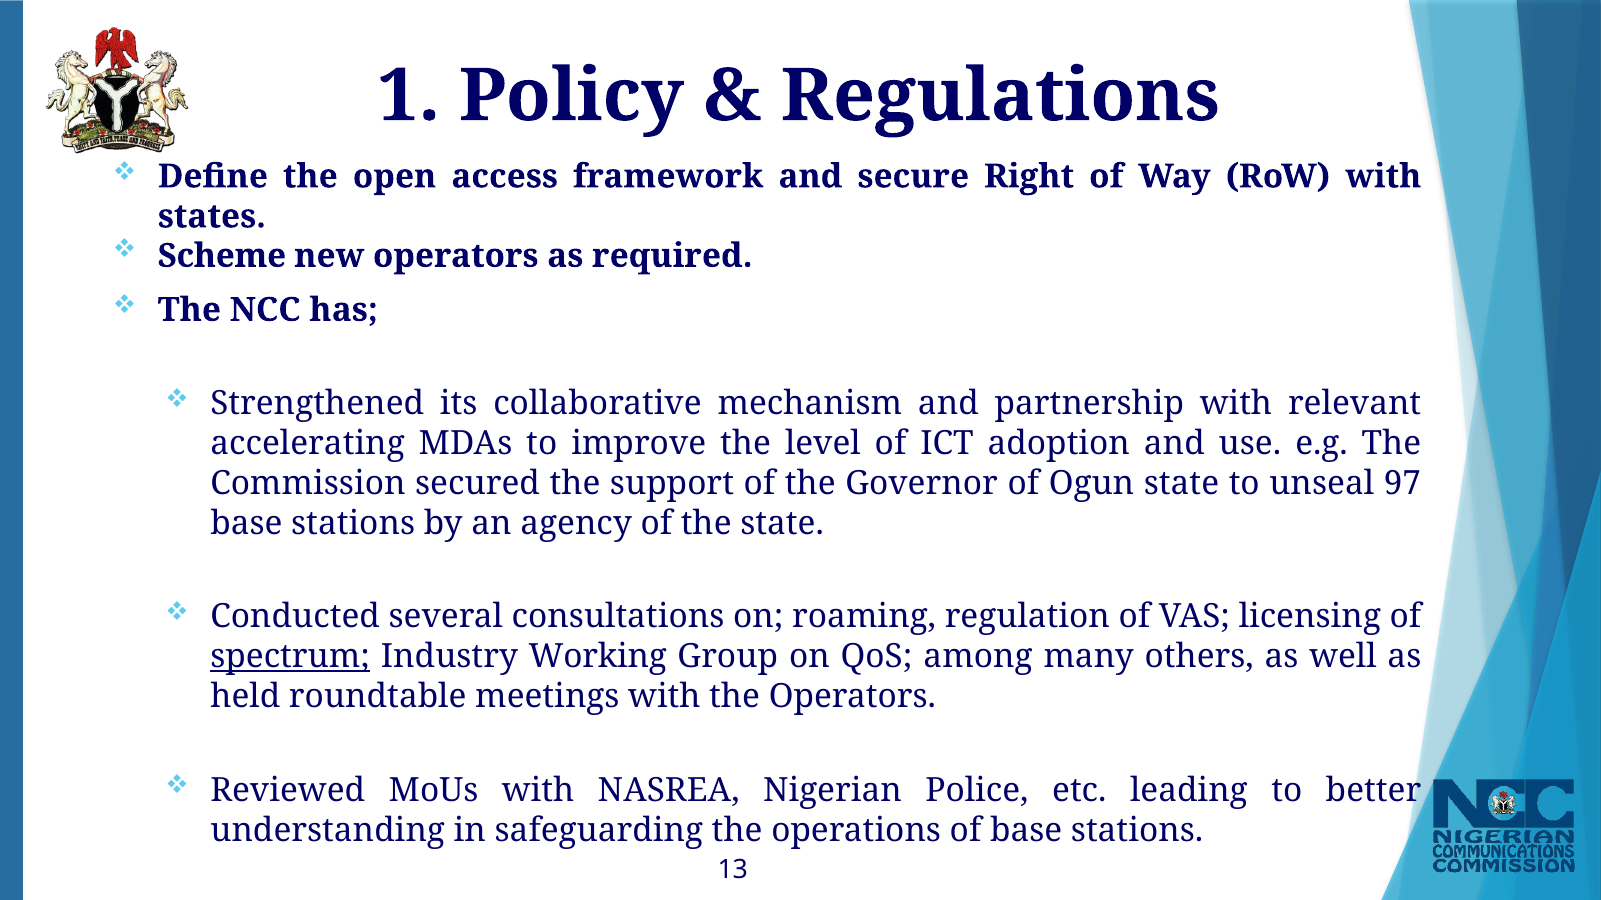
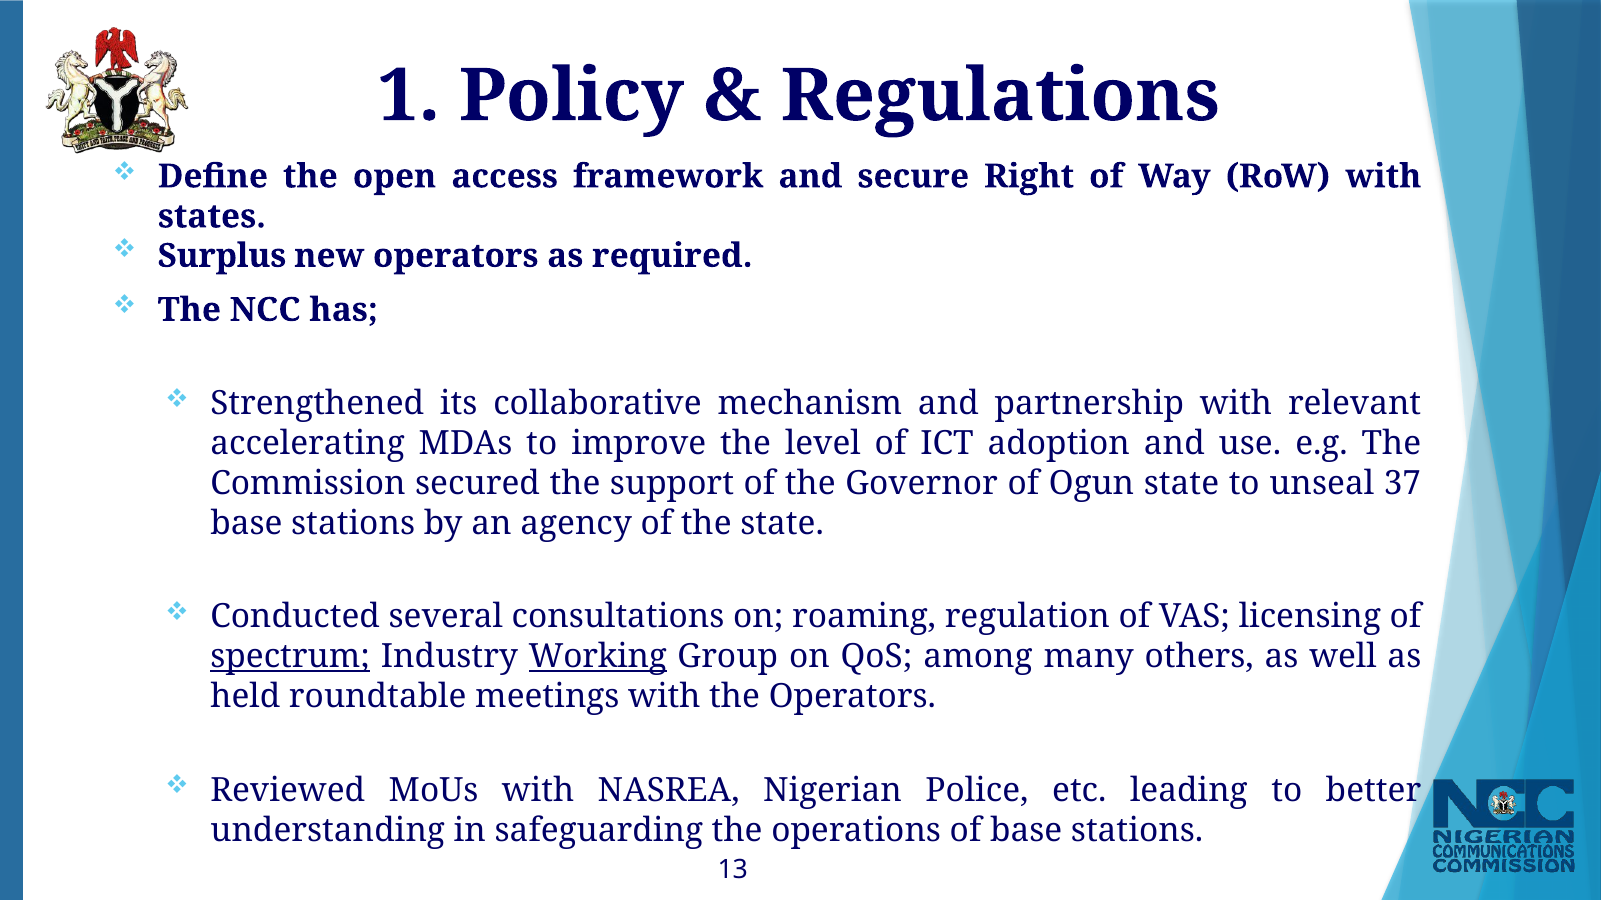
Scheme: Scheme -> Surplus
97: 97 -> 37
Working underline: none -> present
